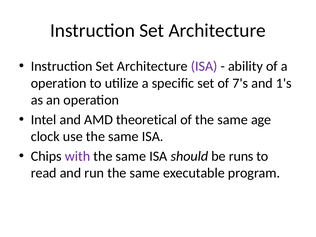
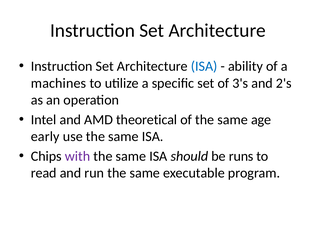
ISA at (204, 66) colour: purple -> blue
operation at (59, 83): operation -> machines
7's: 7's -> 3's
1's: 1's -> 2's
clock: clock -> early
